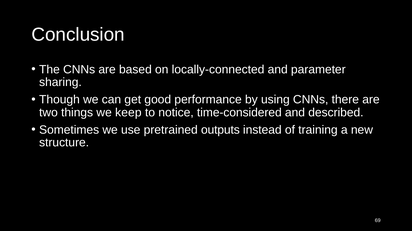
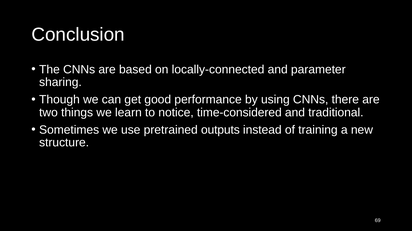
keep: keep -> learn
described: described -> traditional
